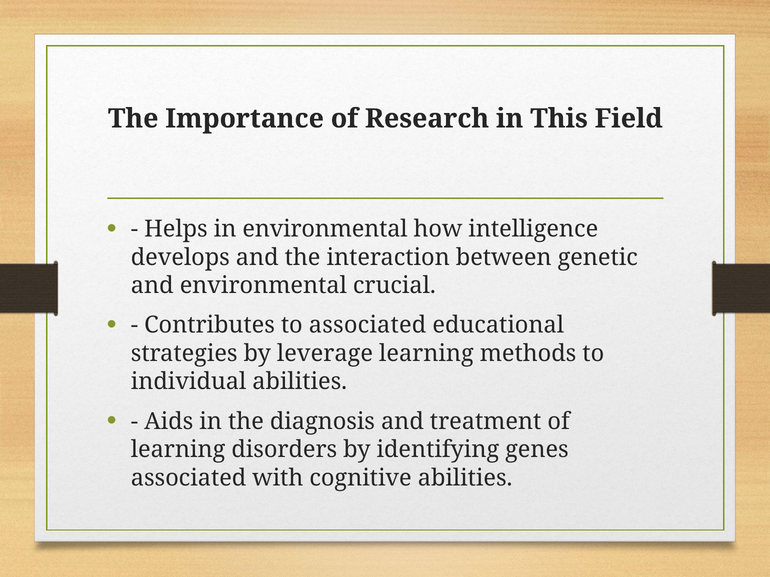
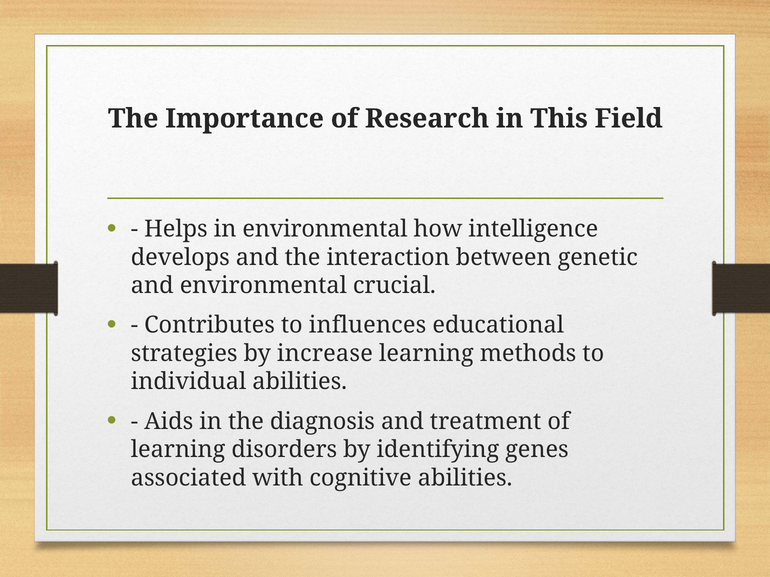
to associated: associated -> influences
leverage: leverage -> increase
